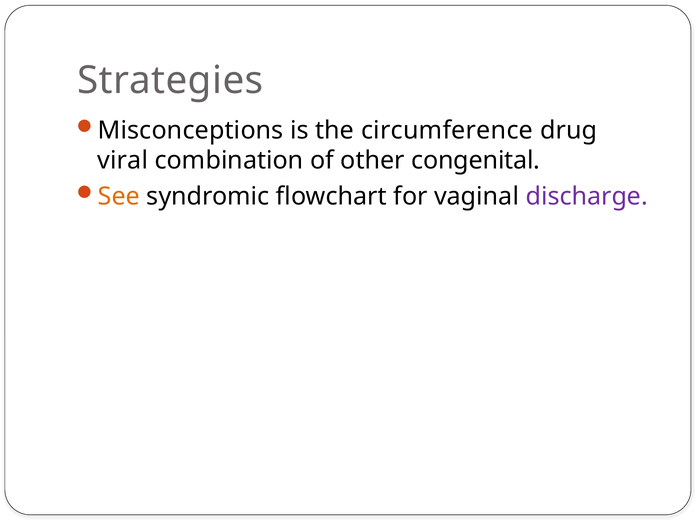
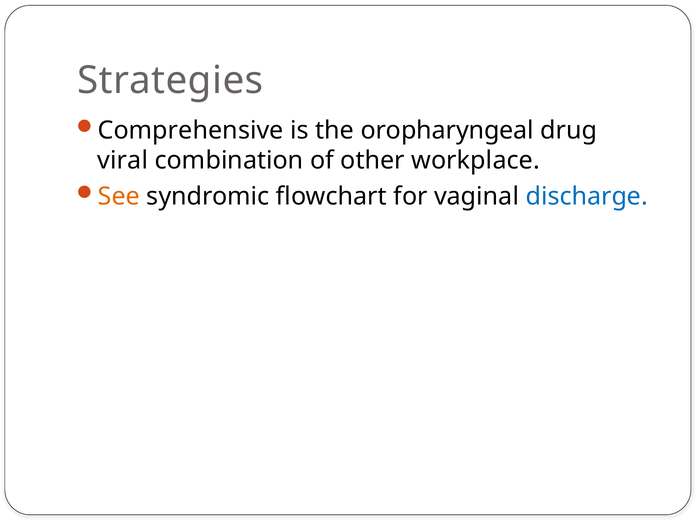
Misconceptions: Misconceptions -> Comprehensive
circumference: circumference -> oropharyngeal
congenital: congenital -> workplace
discharge colour: purple -> blue
